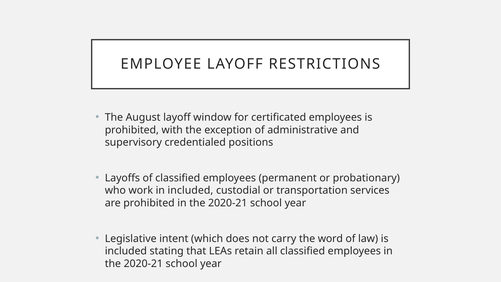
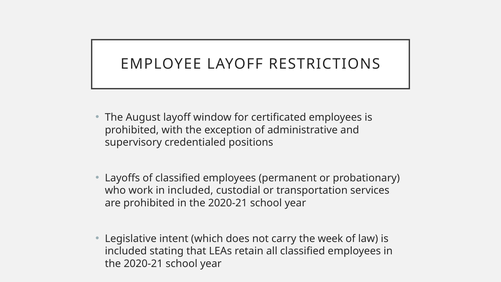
word: word -> week
